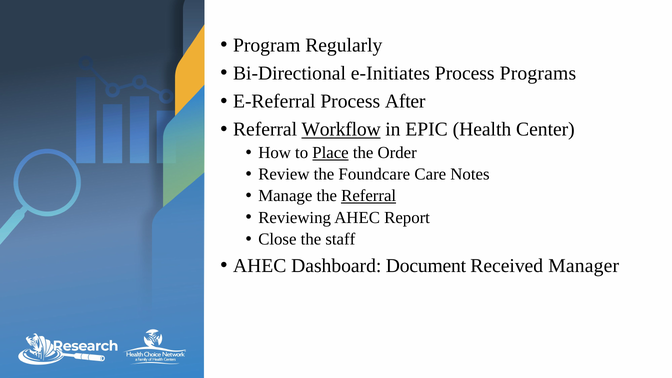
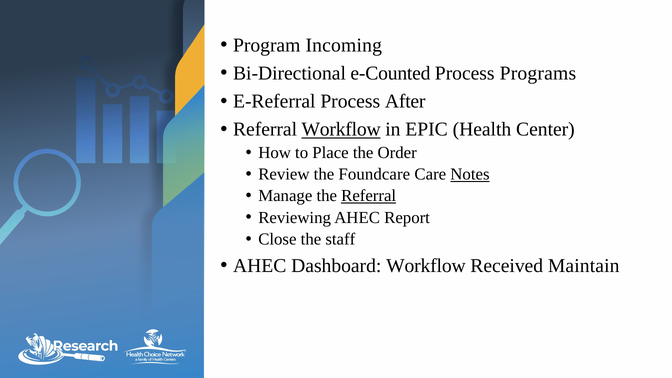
Regularly: Regularly -> Incoming
e-Initiates: e-Initiates -> e-Counted
Place underline: present -> none
Notes underline: none -> present
Dashboard Document: Document -> Workflow
Manager: Manager -> Maintain
